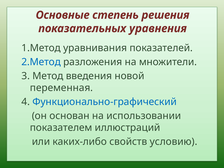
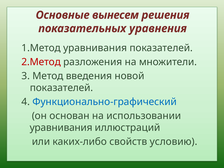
степень: степень -> вынесем
2.Метод colour: blue -> red
переменная at (61, 88): переменная -> показателей
показателем at (61, 128): показателем -> уравнивания
